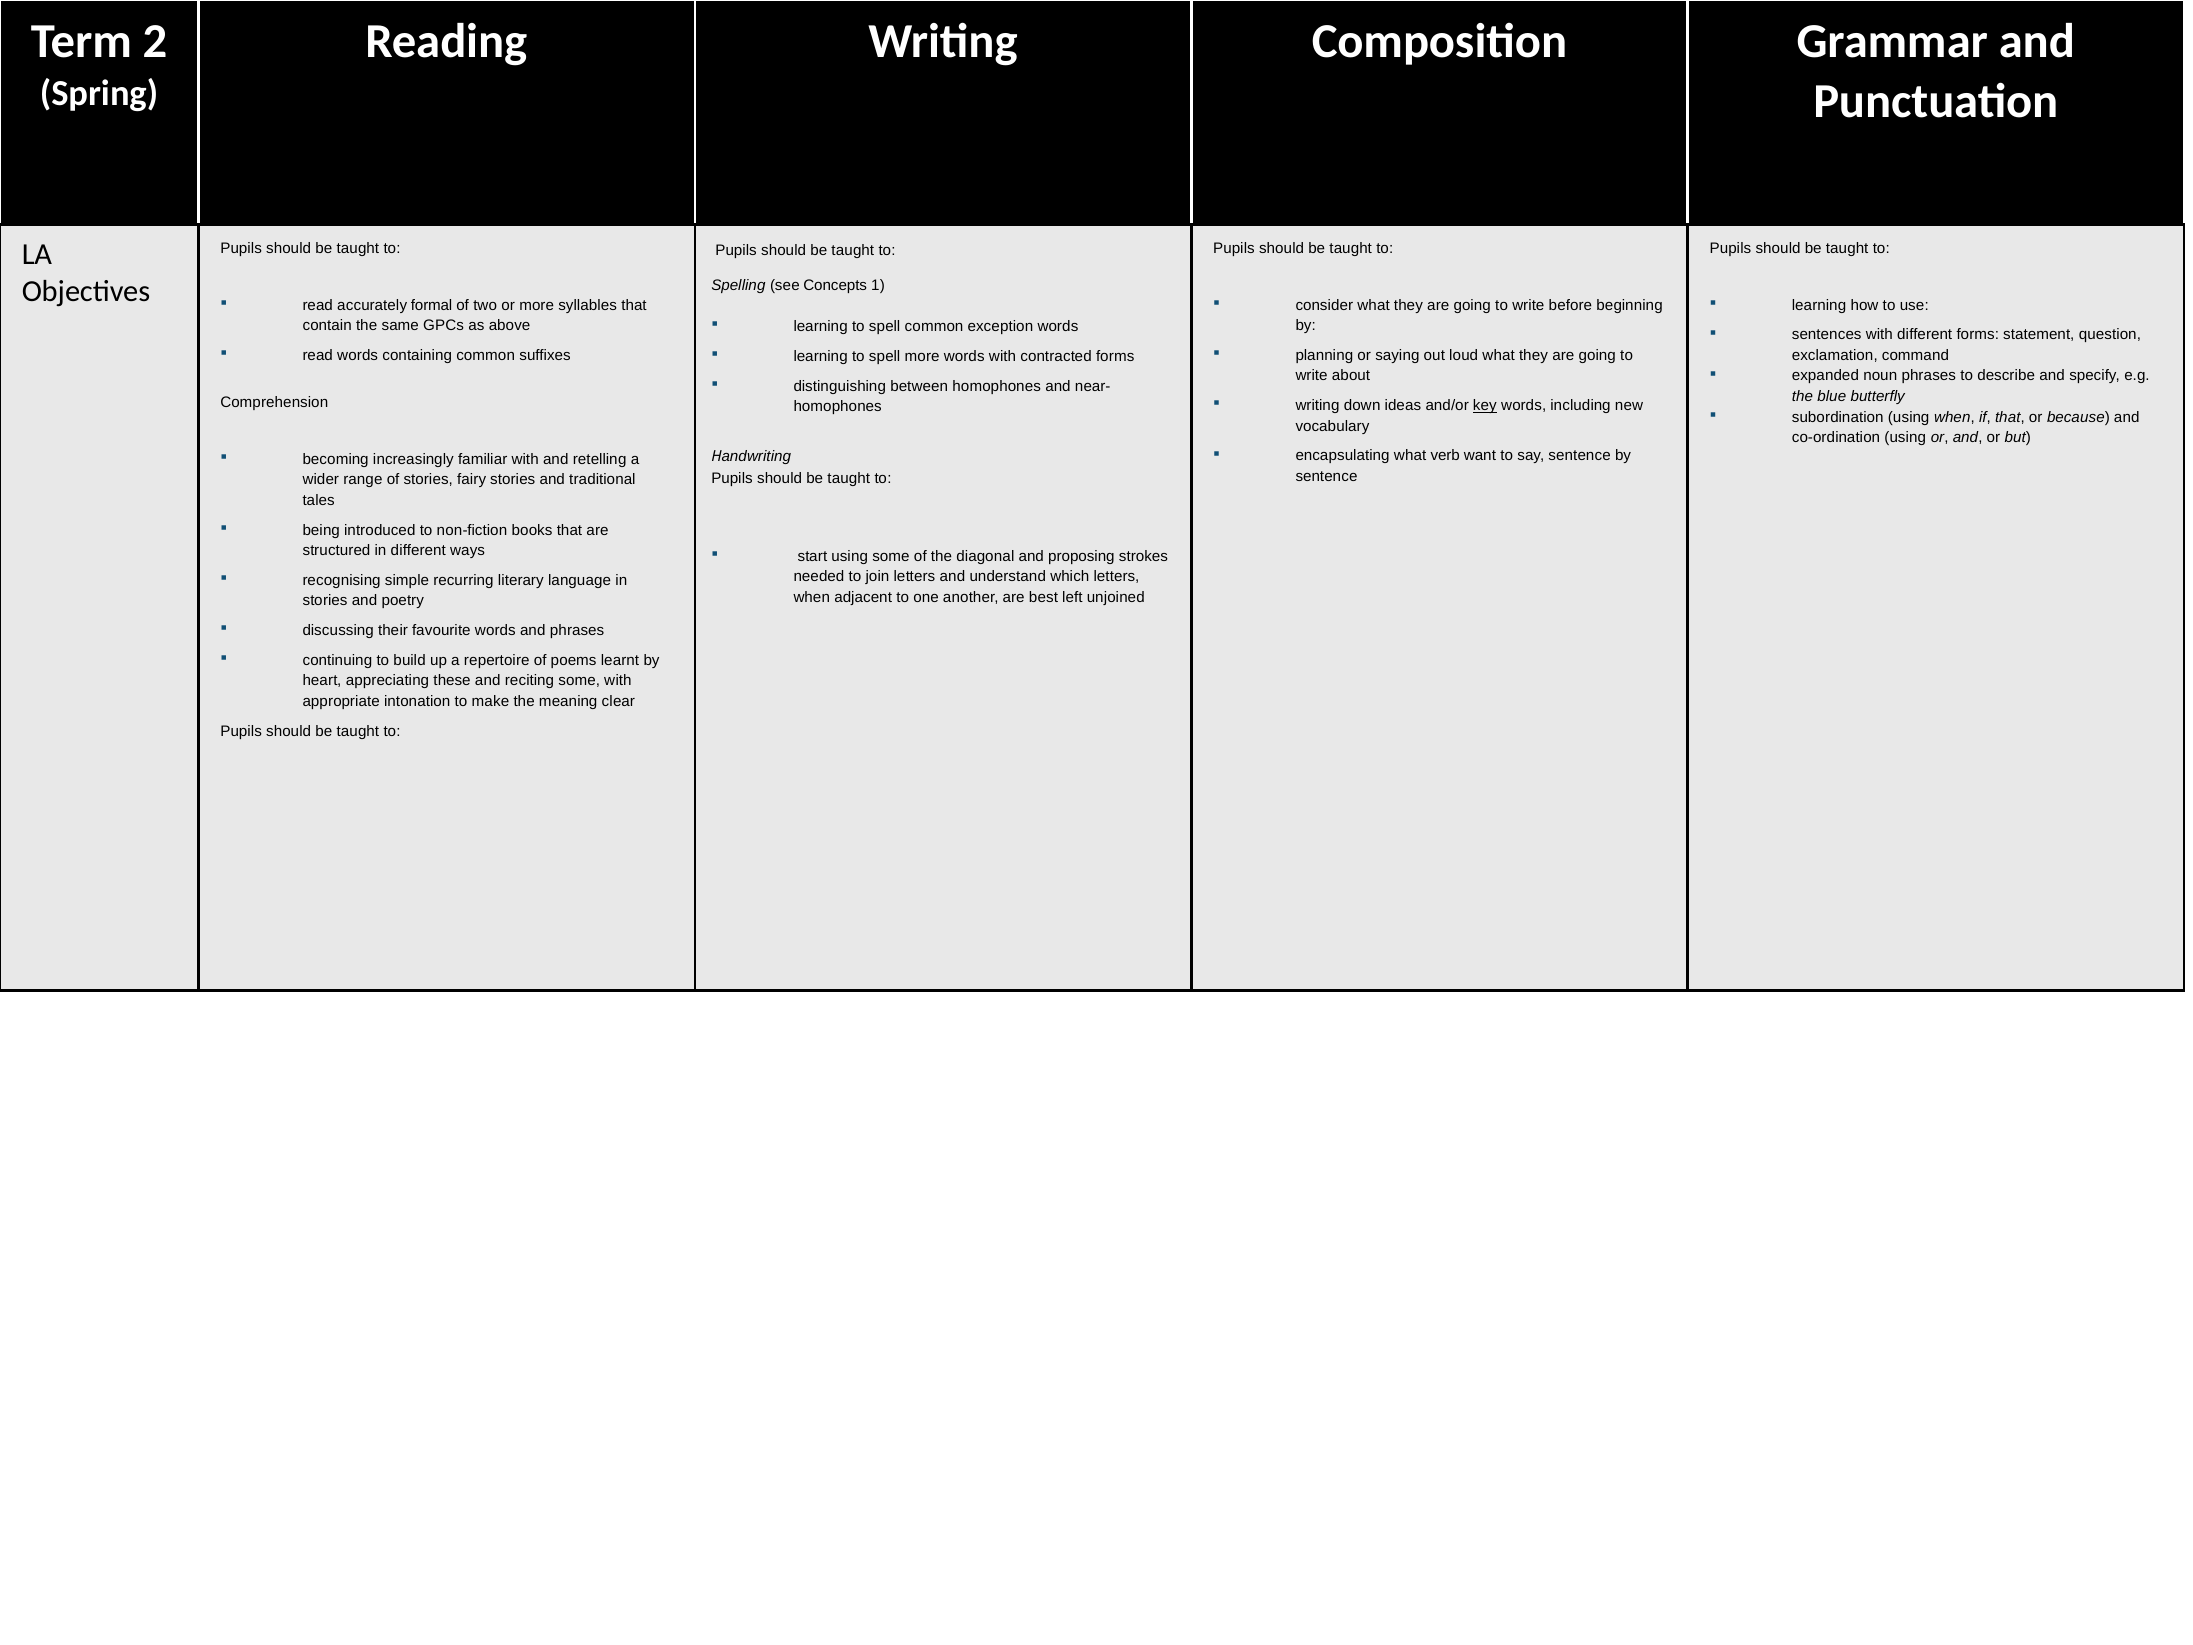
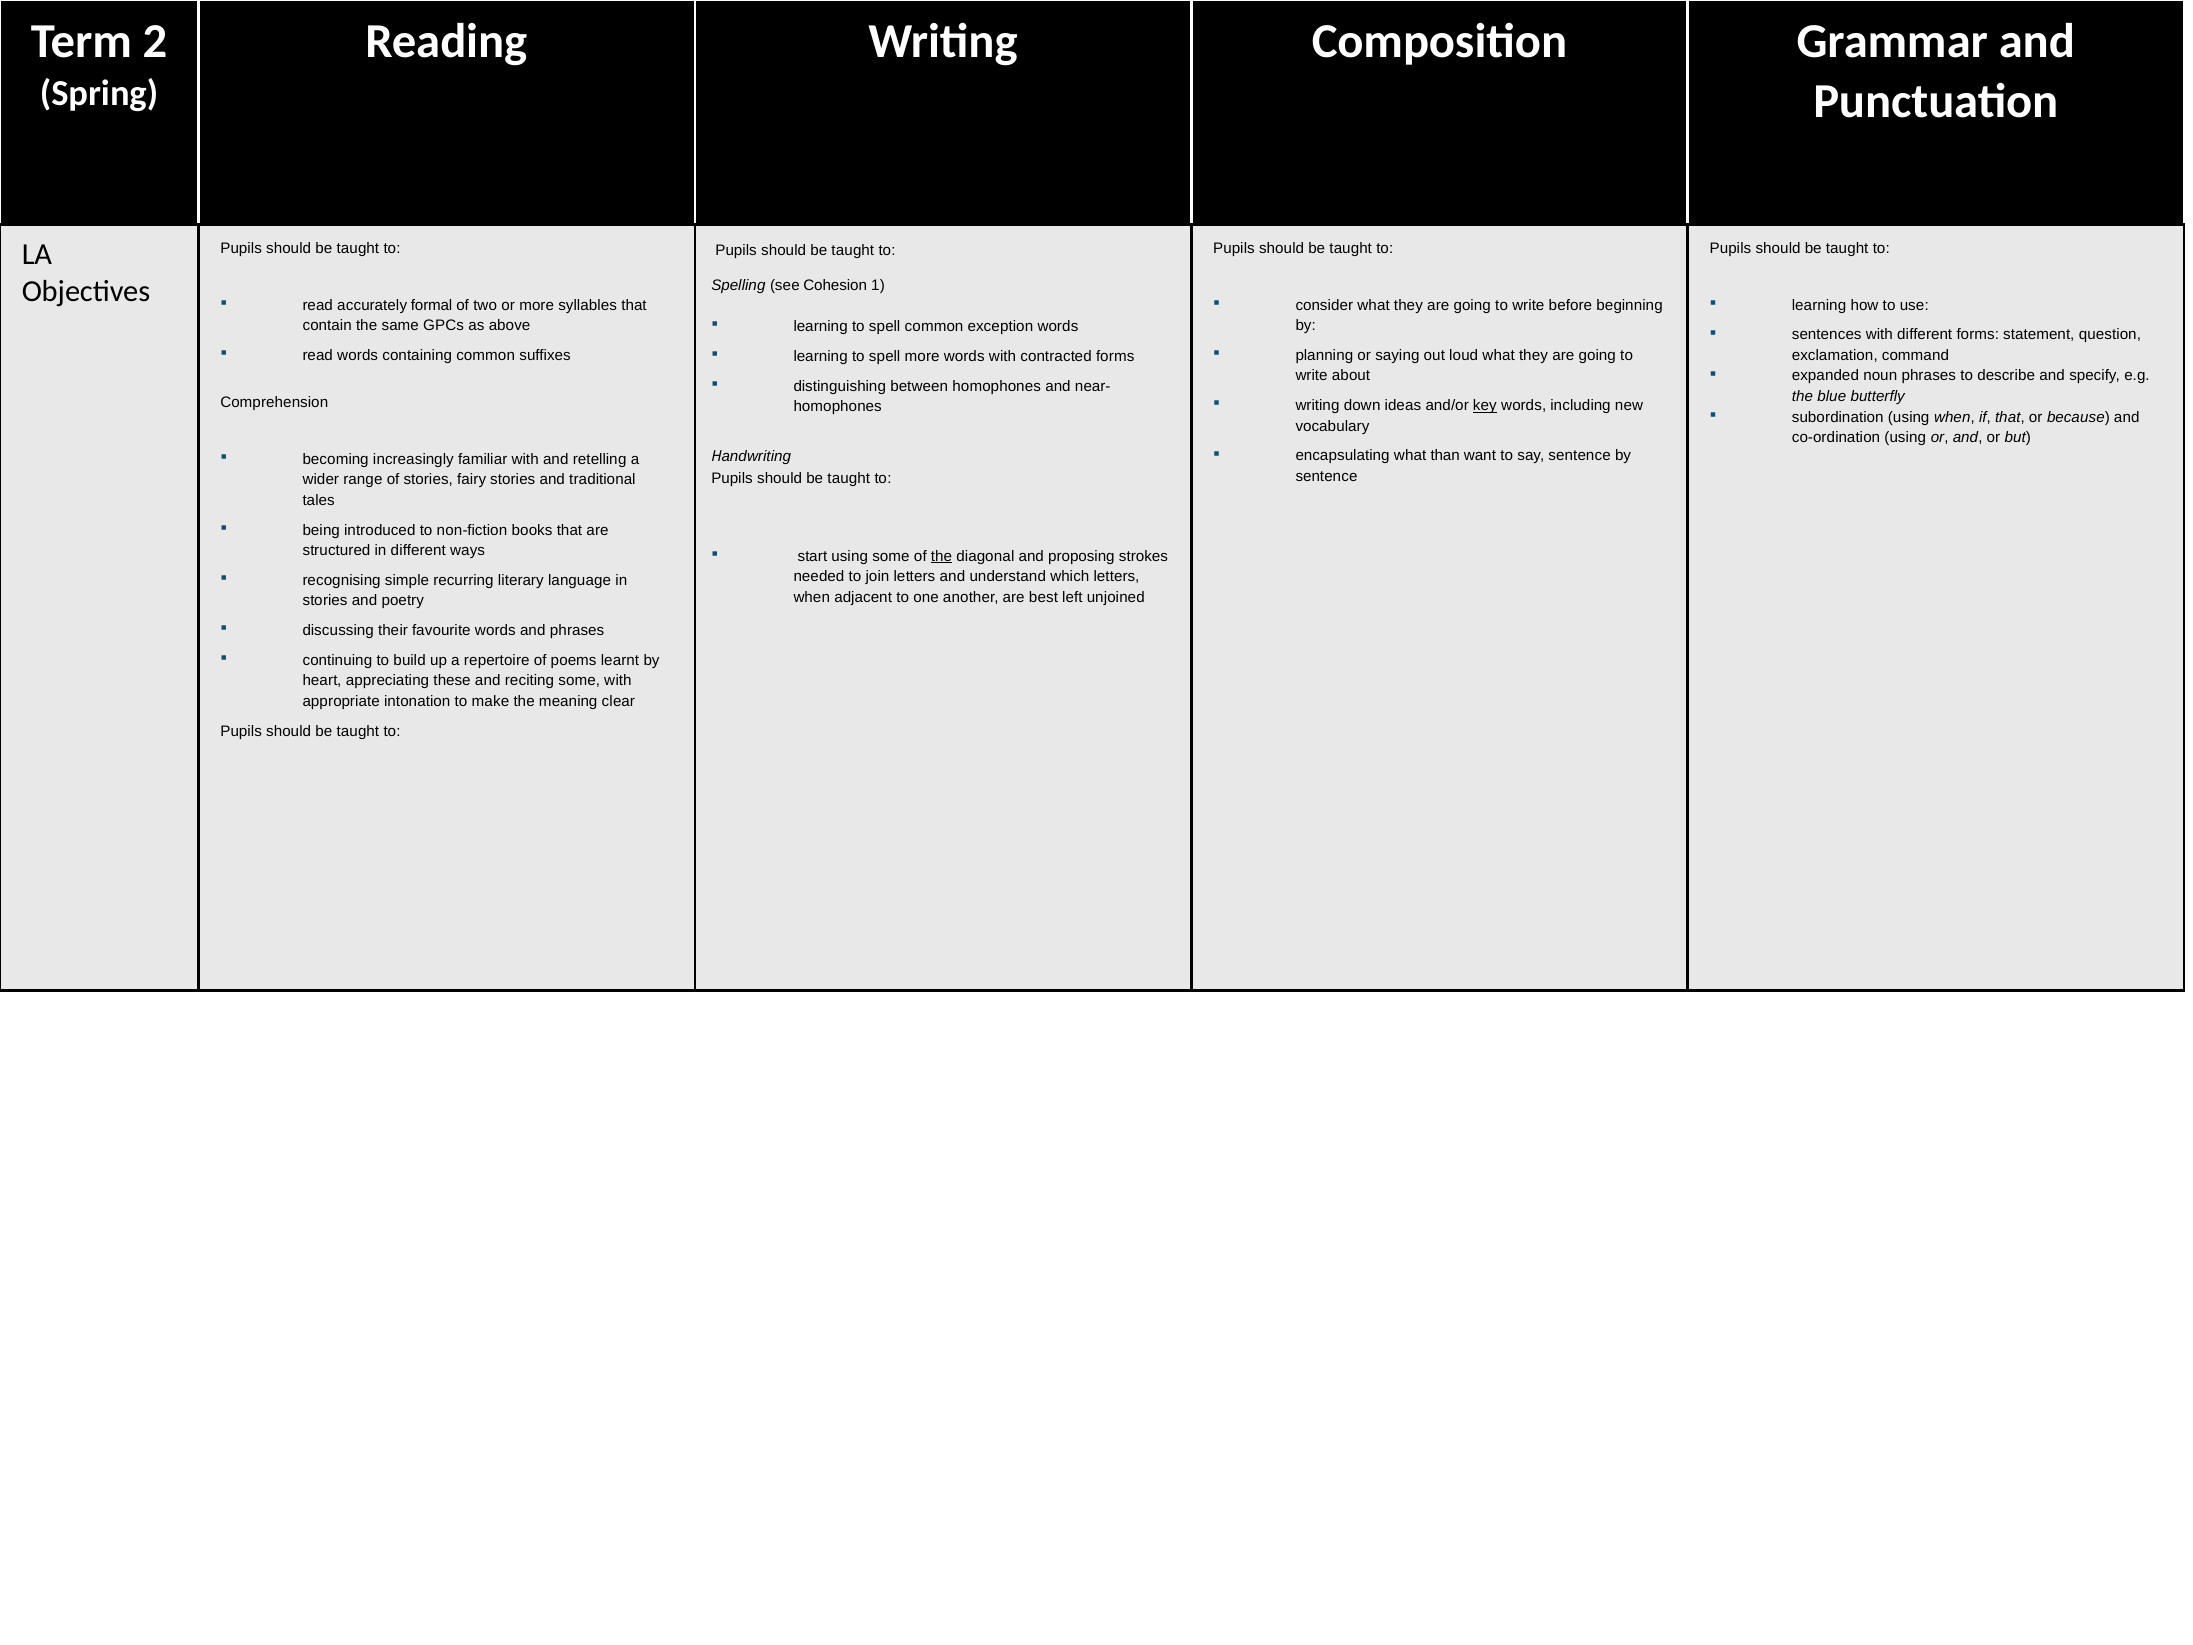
Concepts: Concepts -> Cohesion
verb: verb -> than
the at (941, 556) underline: none -> present
